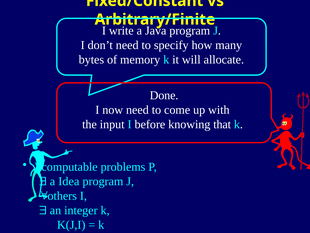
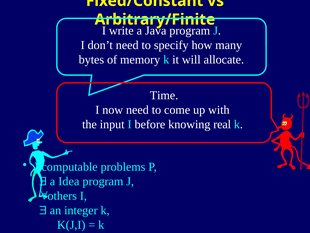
Done: Done -> Time
that: that -> real
